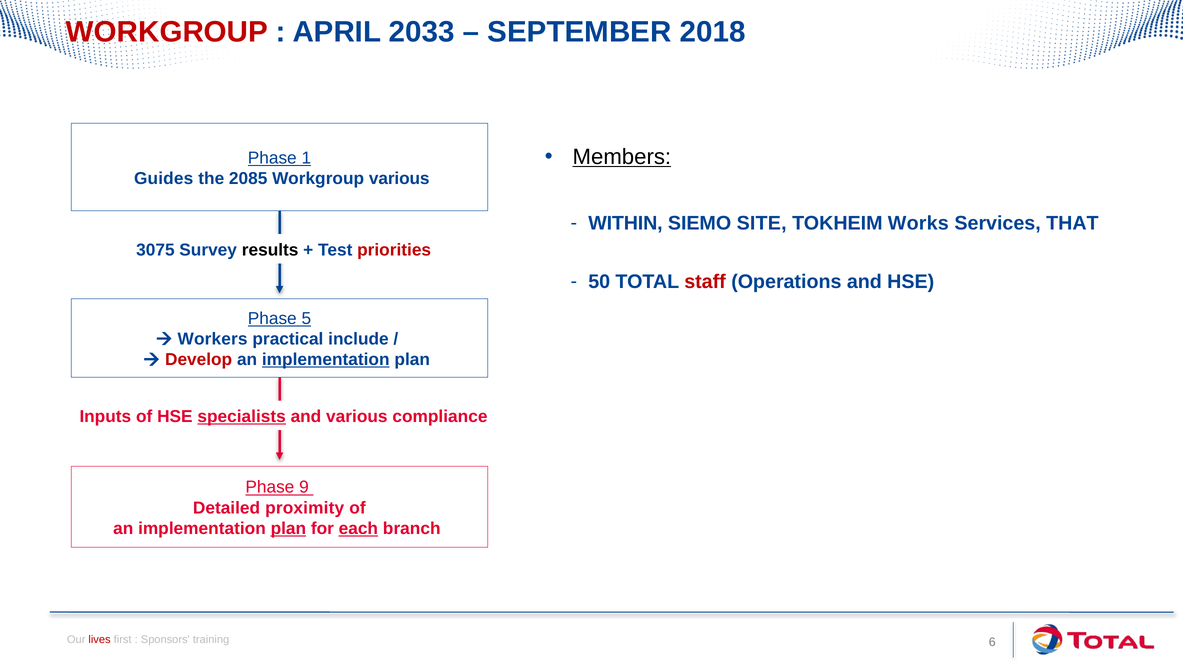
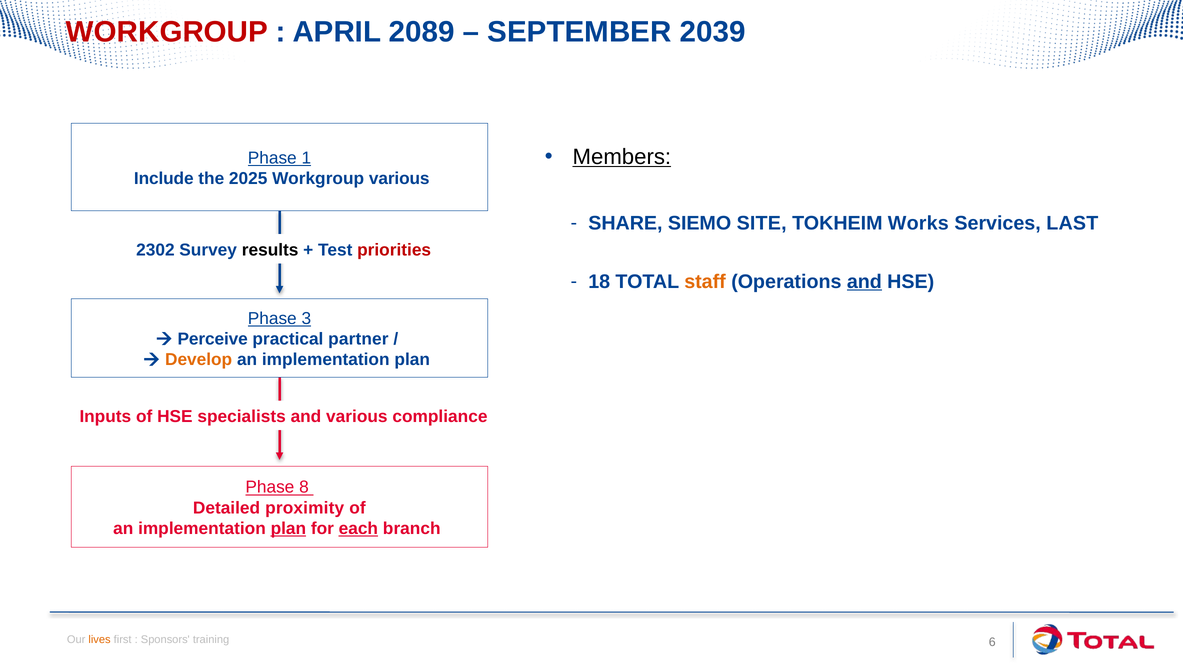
2033: 2033 -> 2089
2018: 2018 -> 2039
Guides: Guides -> Include
2085: 2085 -> 2025
WITHIN: WITHIN -> SHARE
THAT: THAT -> LAST
3075: 3075 -> 2302
50: 50 -> 18
staff colour: red -> orange
and at (864, 282) underline: none -> present
5: 5 -> 3
Workers: Workers -> Perceive
include: include -> partner
Develop colour: red -> orange
implementation at (326, 360) underline: present -> none
specialists underline: present -> none
9: 9 -> 8
lives colour: red -> orange
